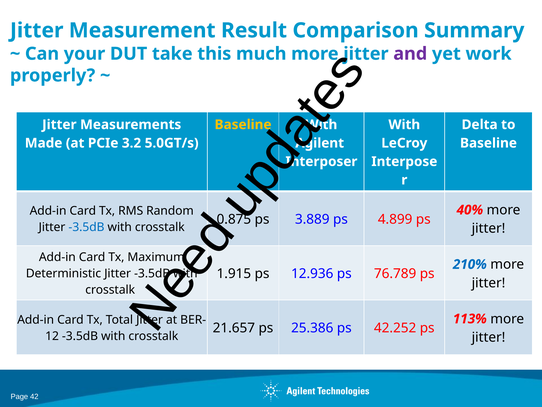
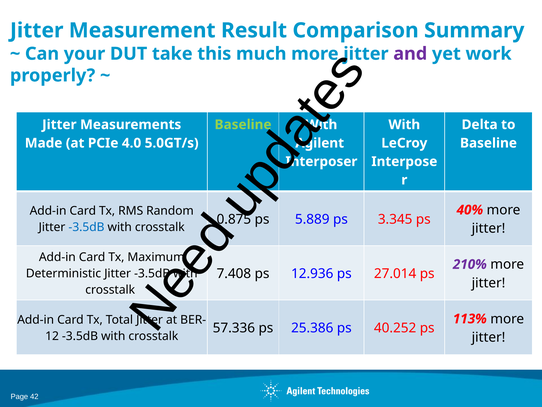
Baseline at (243, 124) colour: yellow -> light green
3.2: 3.2 -> 4.0
3.889: 3.889 -> 5.889
4.899: 4.899 -> 3.345
210% colour: blue -> purple
1.915: 1.915 -> 7.408
76.789: 76.789 -> 27.014
21.657: 21.657 -> 57.336
42.252: 42.252 -> 40.252
